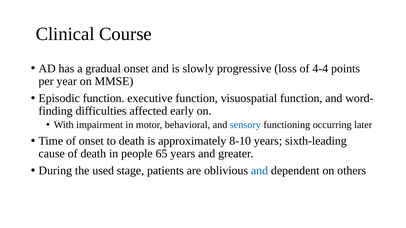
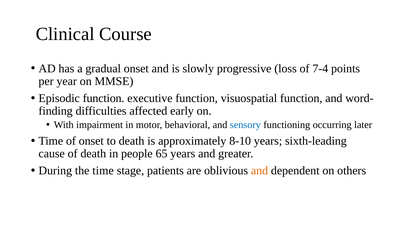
4-4: 4-4 -> 7-4
the used: used -> time
and at (260, 171) colour: blue -> orange
